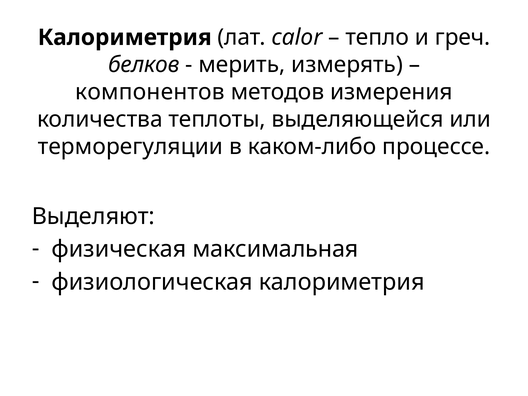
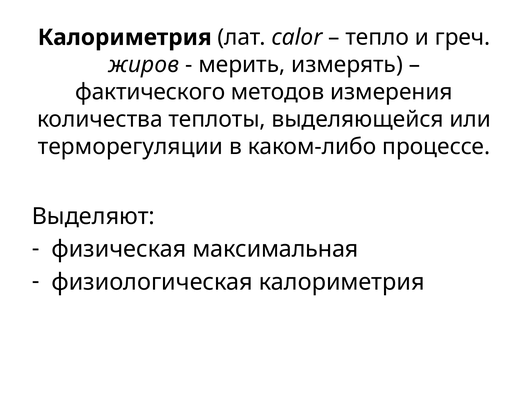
белков: белков -> жиров
компонентов: компонентов -> фактического
